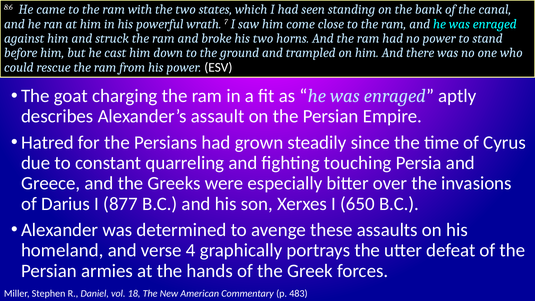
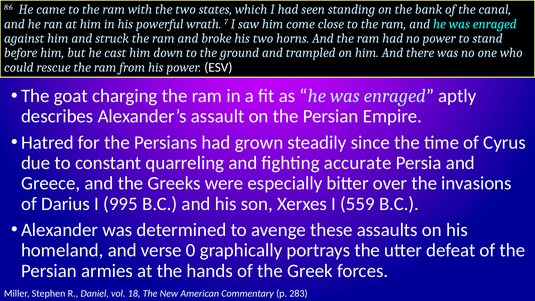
touching: touching -> accurate
877: 877 -> 995
650: 650 -> 559
4: 4 -> 0
483: 483 -> 283
